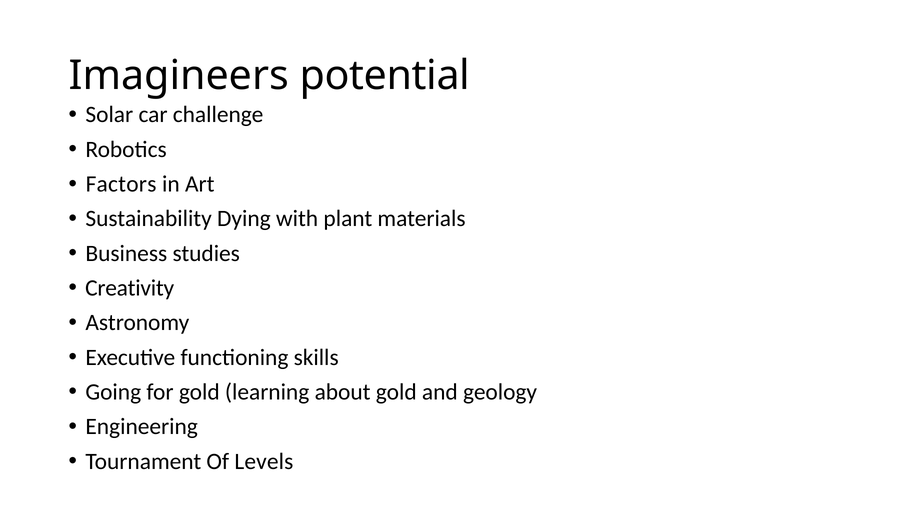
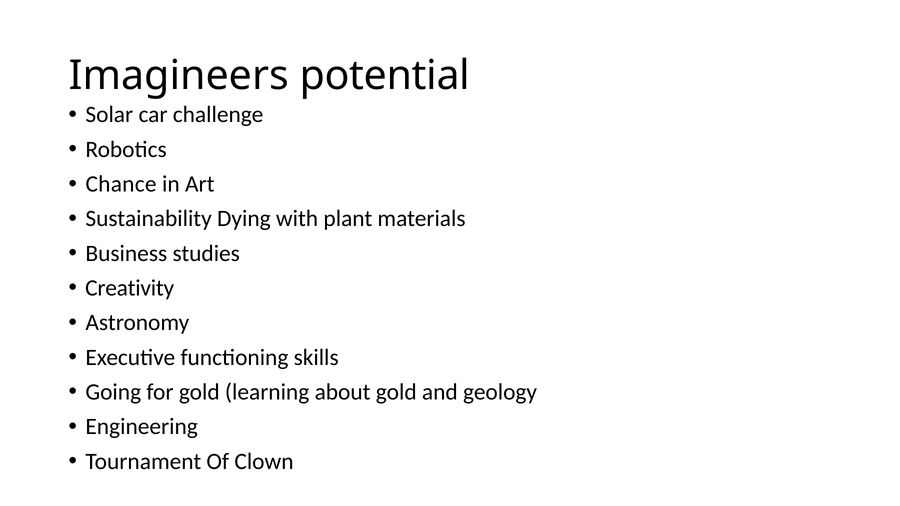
Factors: Factors -> Chance
Levels: Levels -> Clown
